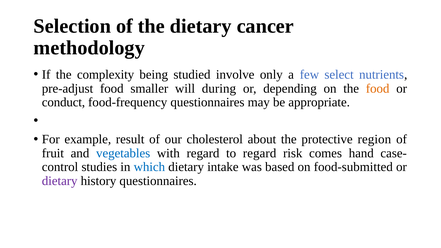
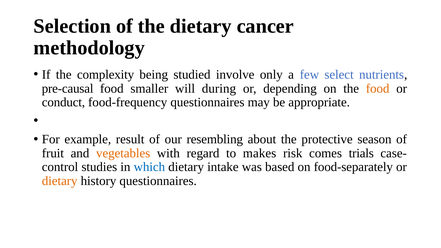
pre-adjust: pre-adjust -> pre-causal
cholesterol: cholesterol -> resembling
region: region -> season
vegetables colour: blue -> orange
to regard: regard -> makes
hand: hand -> trials
food-submitted: food-submitted -> food-separately
dietary at (60, 181) colour: purple -> orange
